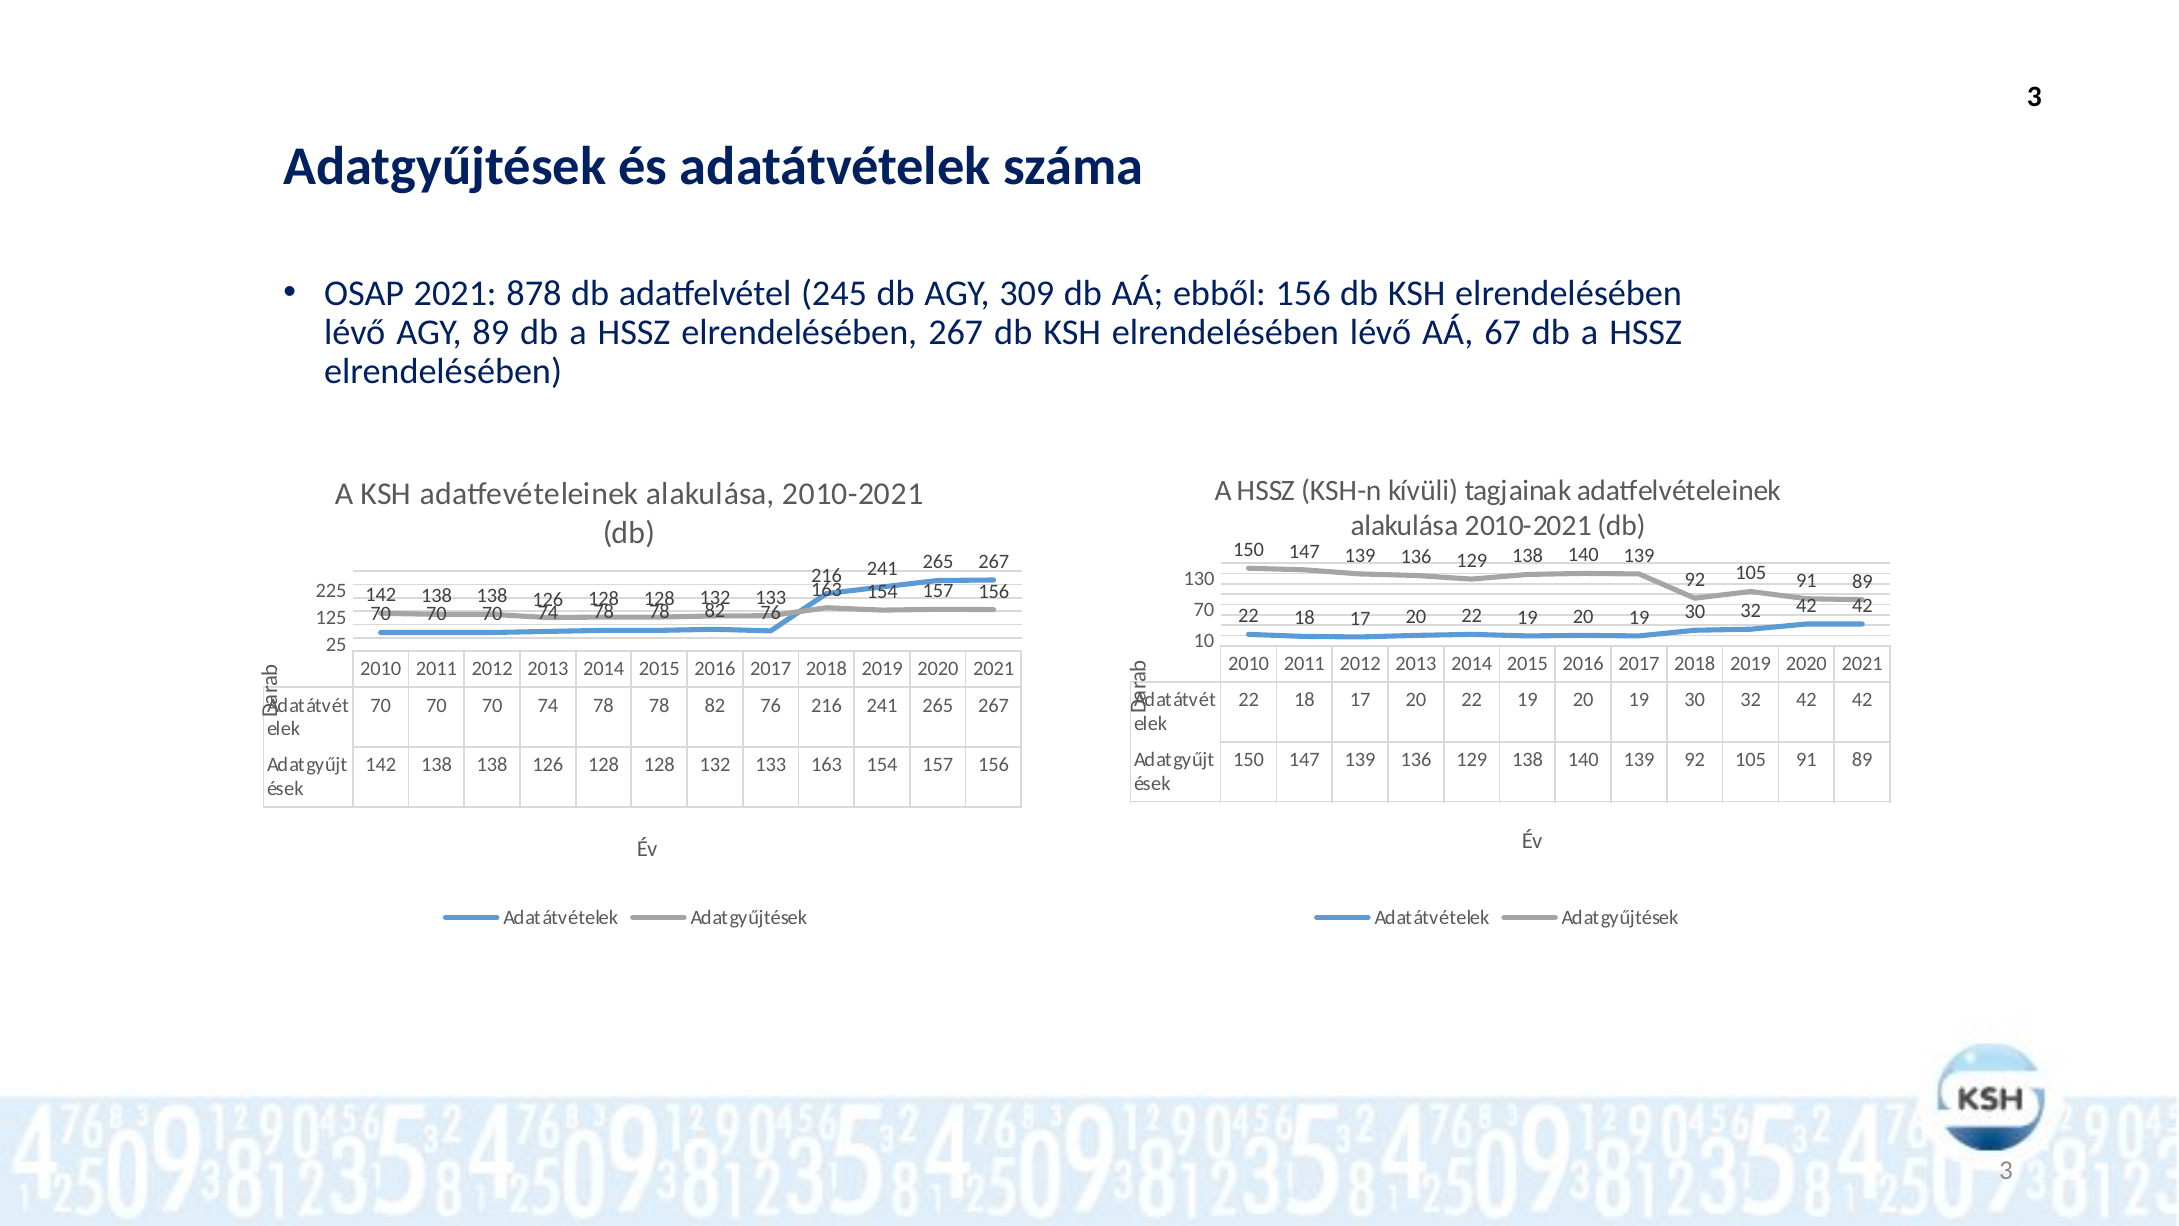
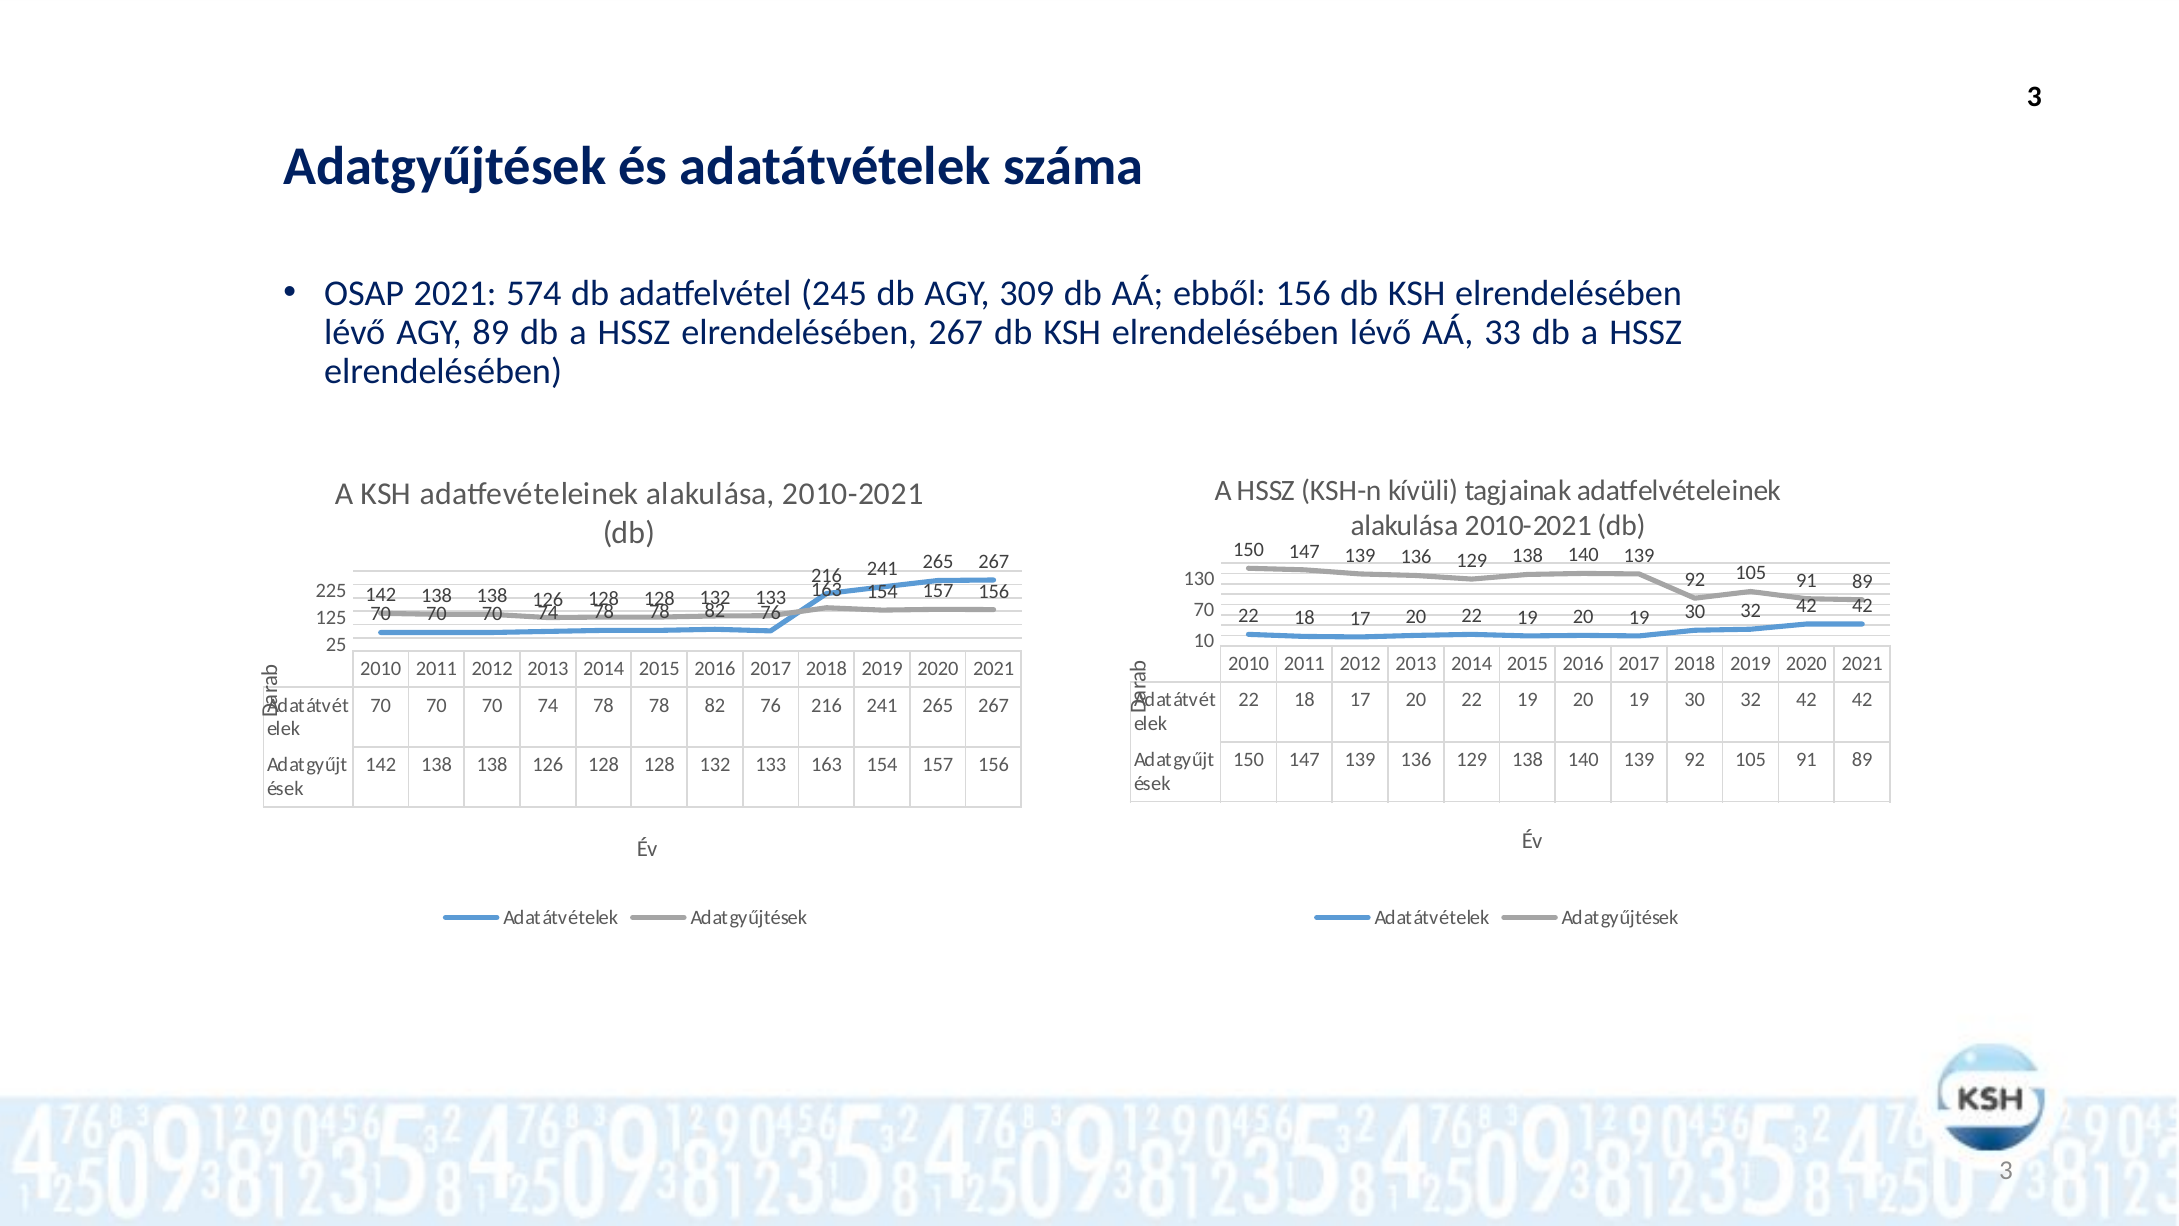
878: 878 -> 574
67: 67 -> 33
